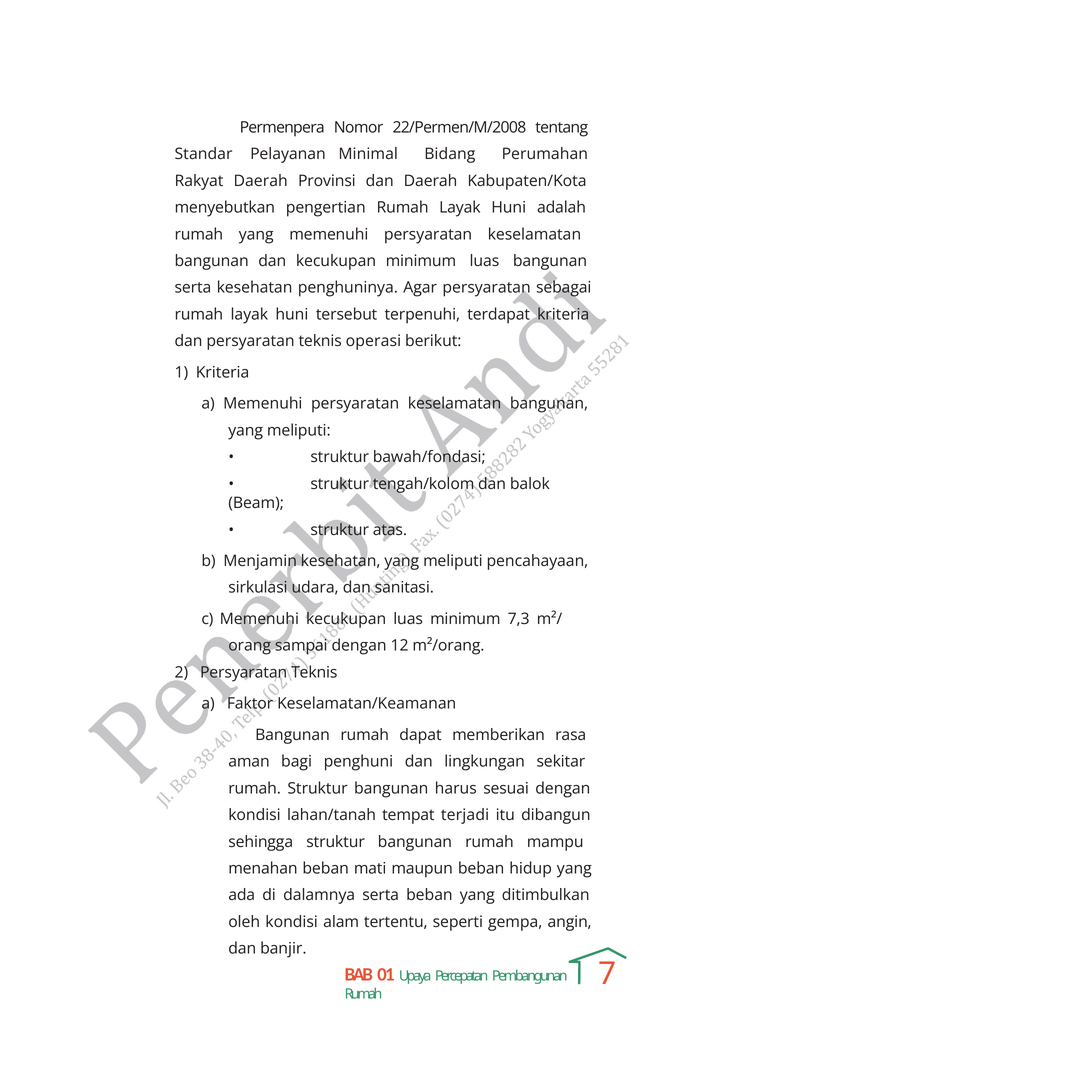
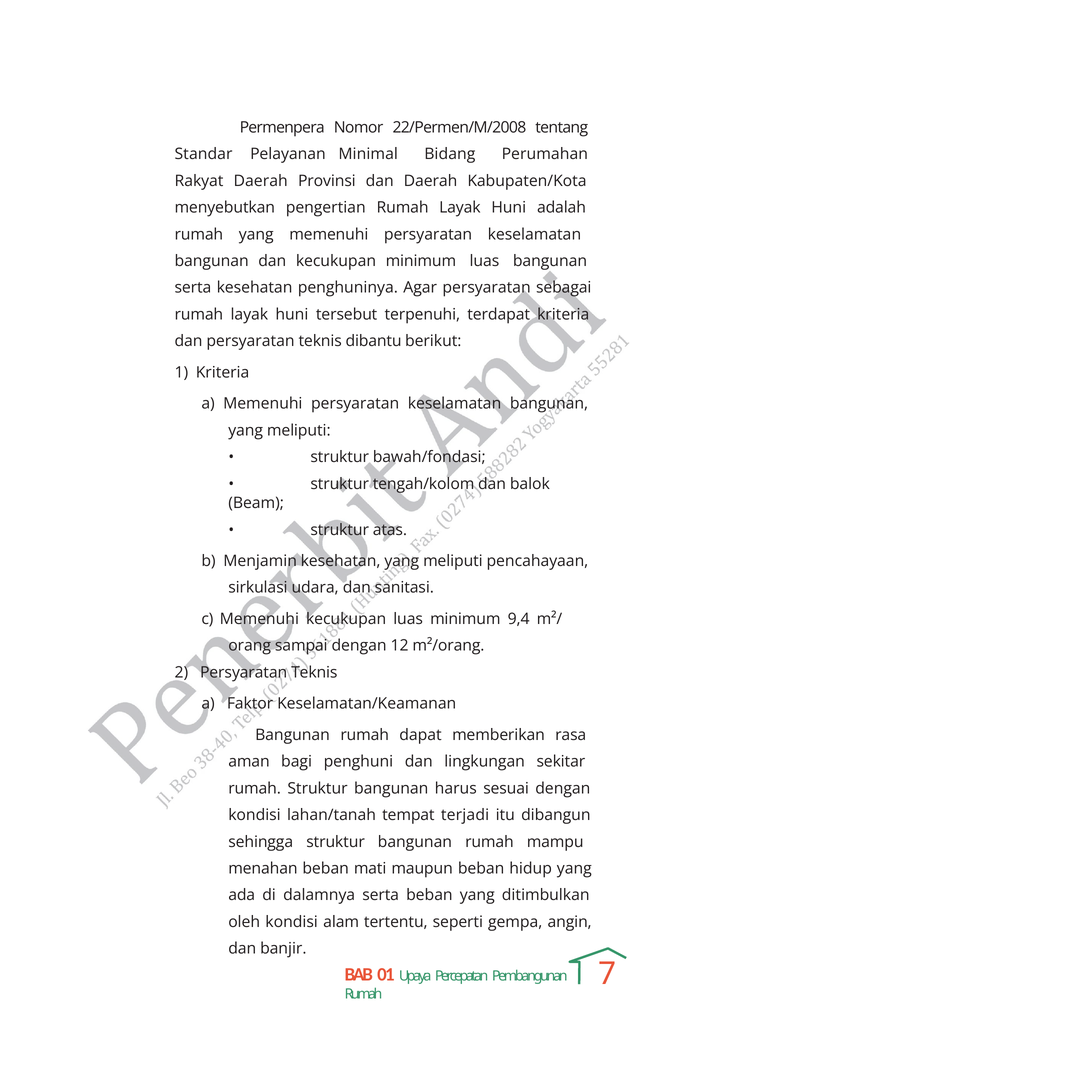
operasi: operasi -> dibantu
7,3: 7,3 -> 9,4
